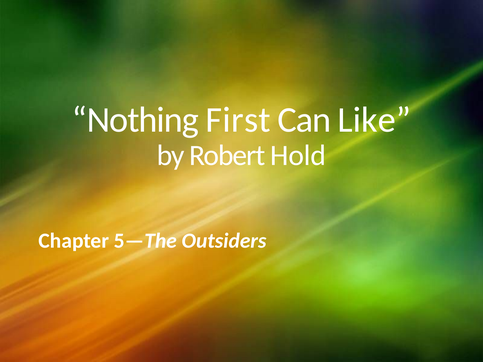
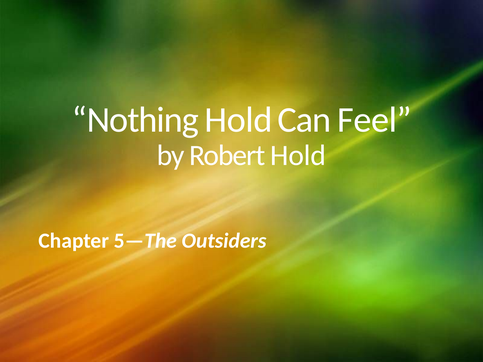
Nothing First: First -> Hold
Like: Like -> Feel
